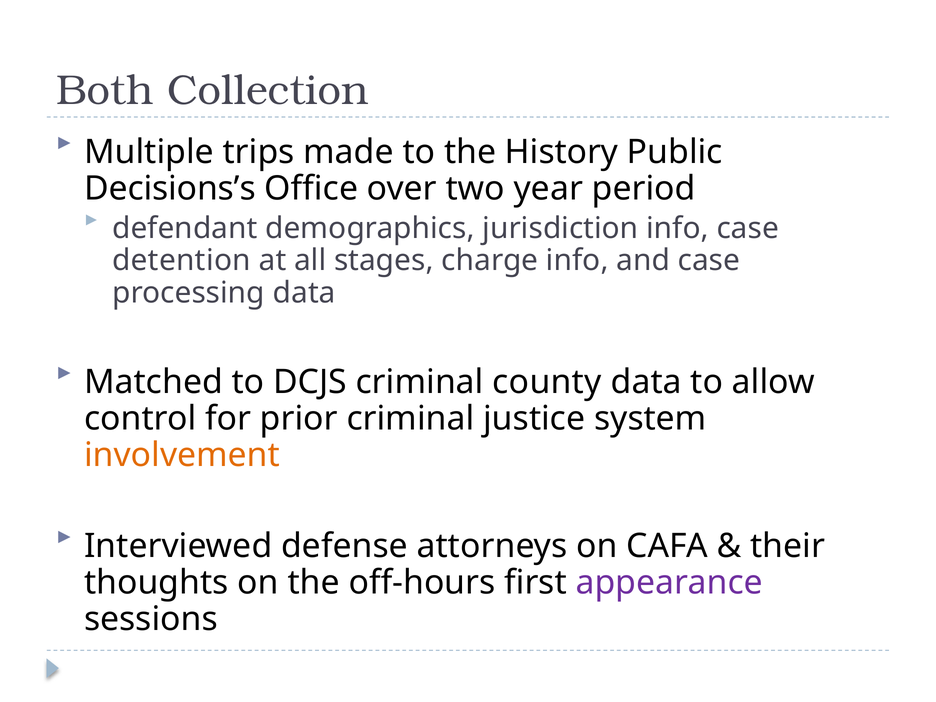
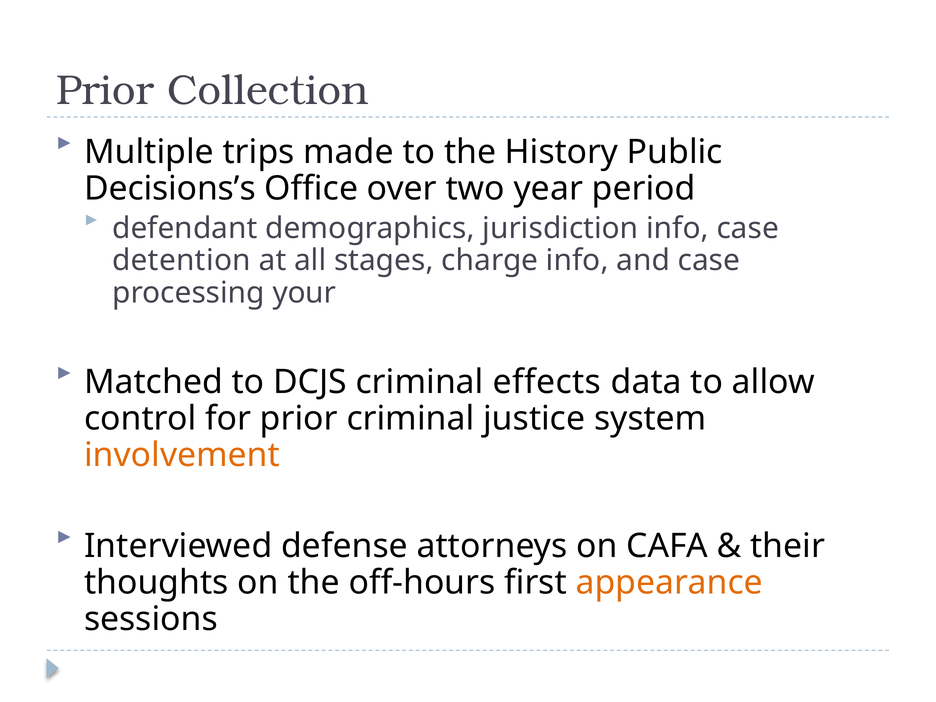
Both at (105, 90): Both -> Prior
processing data: data -> your
county: county -> effects
appearance colour: purple -> orange
